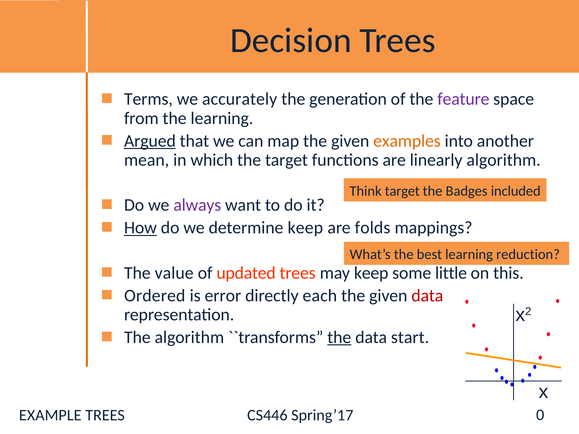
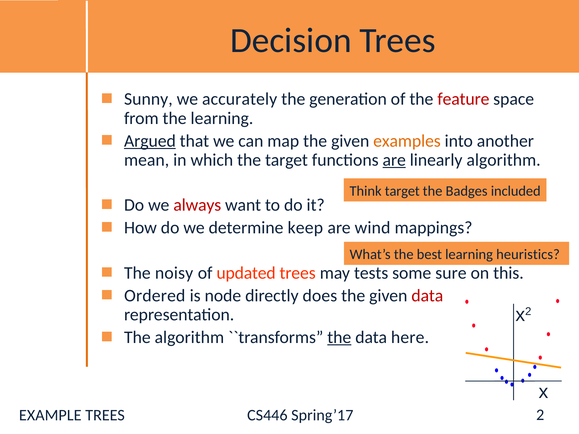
Terms: Terms -> Sunny
feature colour: purple -> red
are at (394, 160) underline: none -> present
always colour: purple -> red
How underline: present -> none
folds: folds -> wind
reduction: reduction -> heuristics
value: value -> noisy
may keep: keep -> tests
little: little -> sure
error: error -> node
each: each -> does
start: start -> here
0: 0 -> 2
